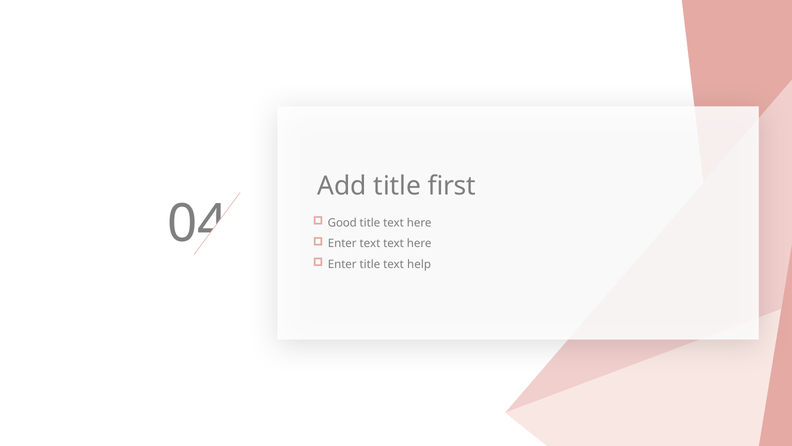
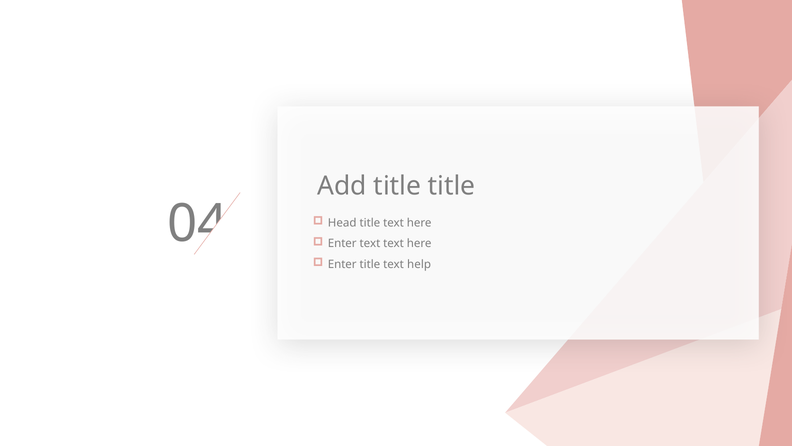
title first: first -> title
Good: Good -> Head
